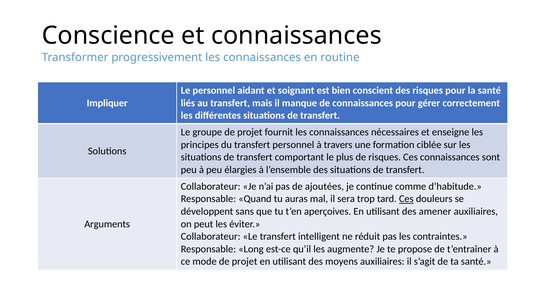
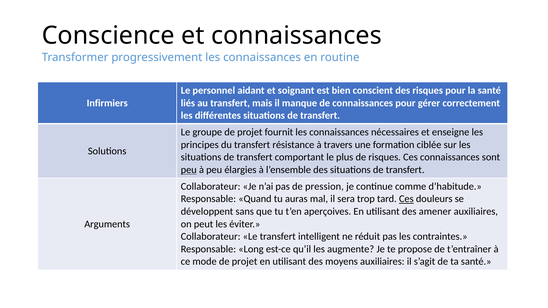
Impliquer: Impliquer -> Infirmiers
transfert personnel: personnel -> résistance
peu at (189, 170) underline: none -> present
ajoutées: ajoutées -> pression
